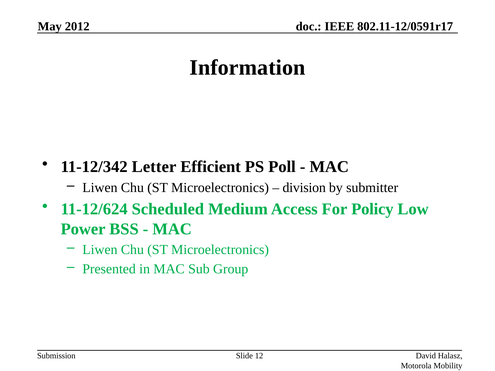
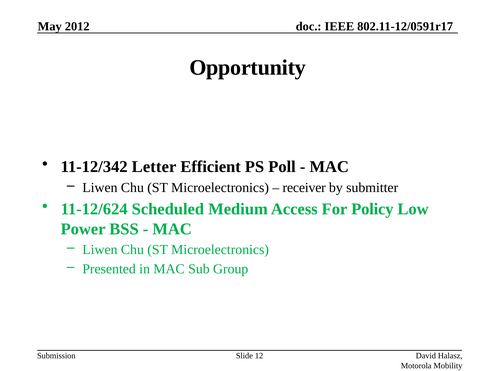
Information: Information -> Opportunity
division: division -> receiver
